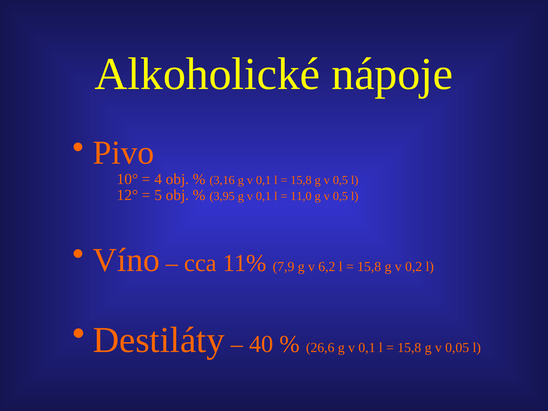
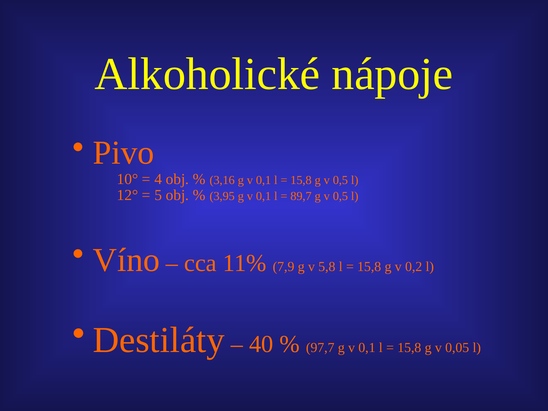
11,0: 11,0 -> 89,7
6,2: 6,2 -> 5,8
26,6: 26,6 -> 97,7
